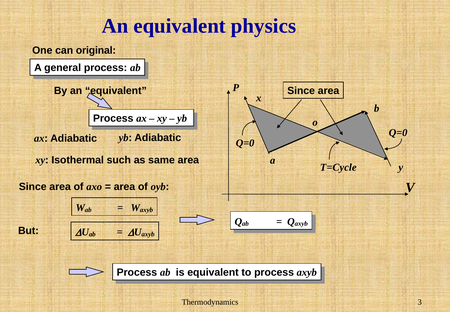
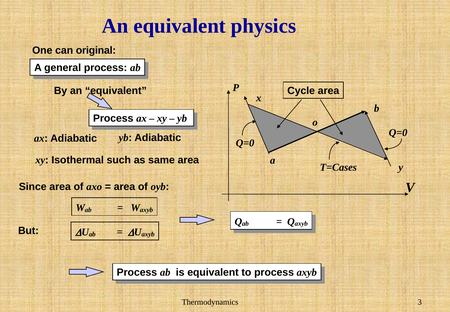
Since at (301, 91): Since -> Cycle
T=Cycle: T=Cycle -> T=Cases
